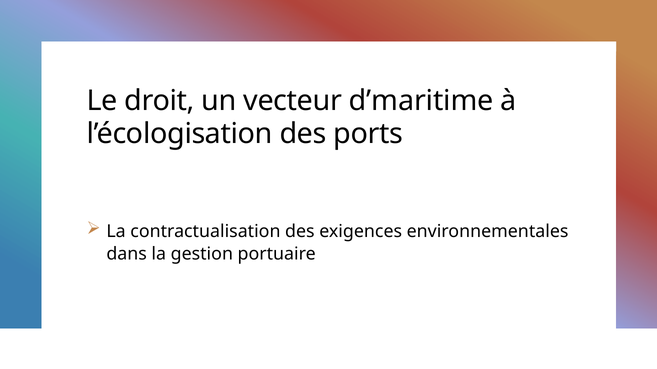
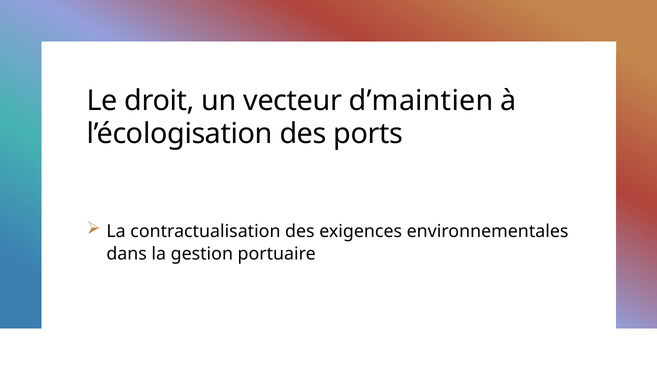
d’maritime: d’maritime -> d’maintien
